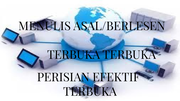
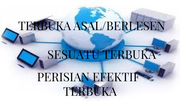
MENULIS at (45, 26): MENULIS -> TERBUKA
TERBUKA at (74, 55): TERBUKA -> SESUATU
